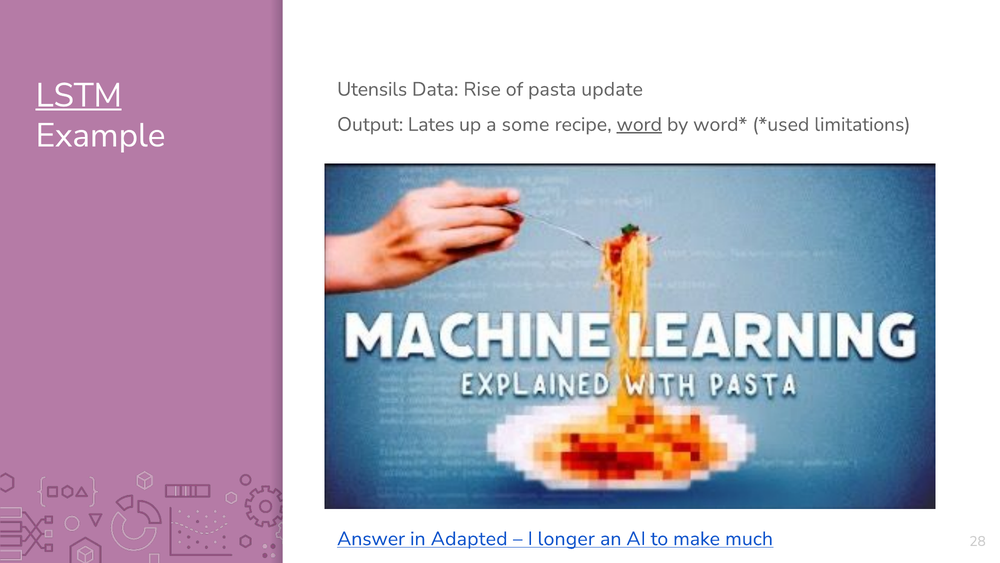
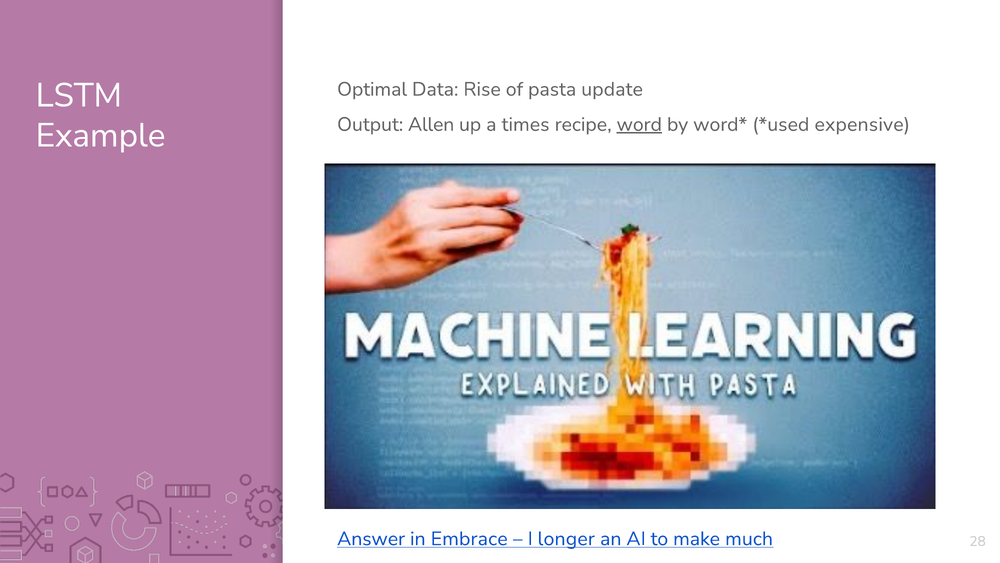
Utensils: Utensils -> Optimal
LSTM underline: present -> none
Lates: Lates -> Allen
some: some -> times
limitations: limitations -> expensive
Adapted: Adapted -> Embrace
